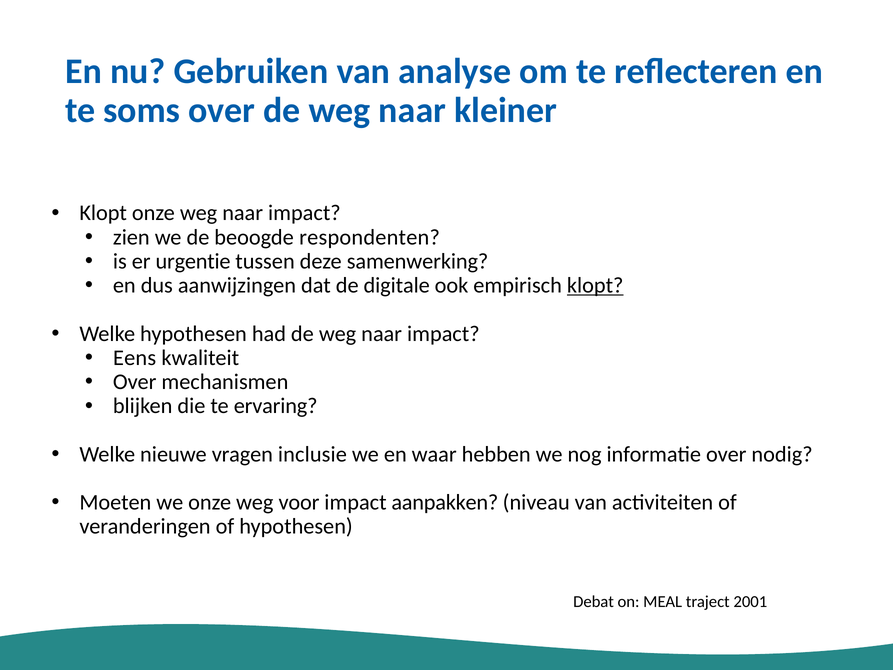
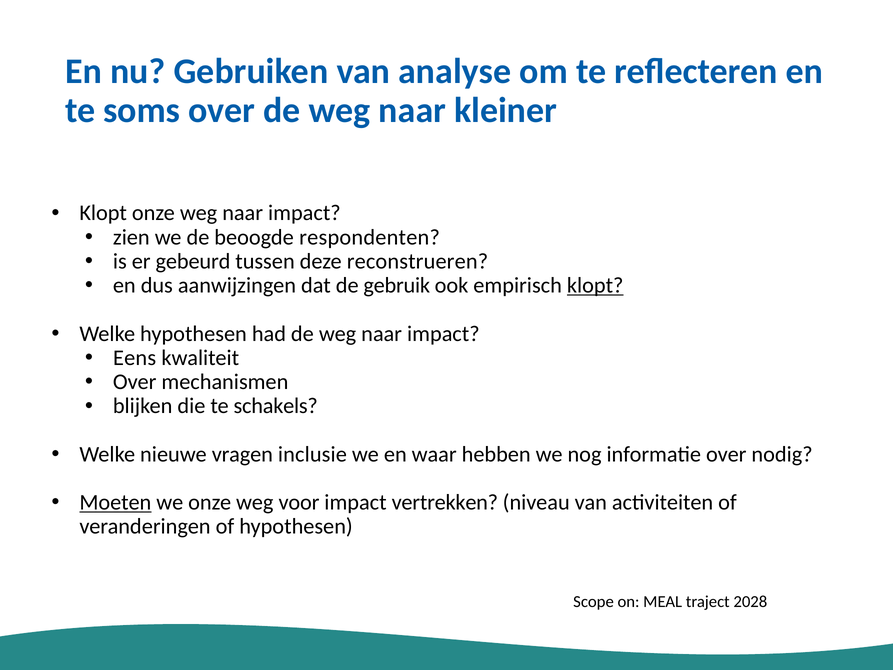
urgentie: urgentie -> gebeurd
samenwerking: samenwerking -> reconstrueren
digitale: digitale -> gebruik
ervaring: ervaring -> schakels
Moeten underline: none -> present
aanpakken: aanpakken -> vertrekken
Debat: Debat -> Scope
2001: 2001 -> 2028
